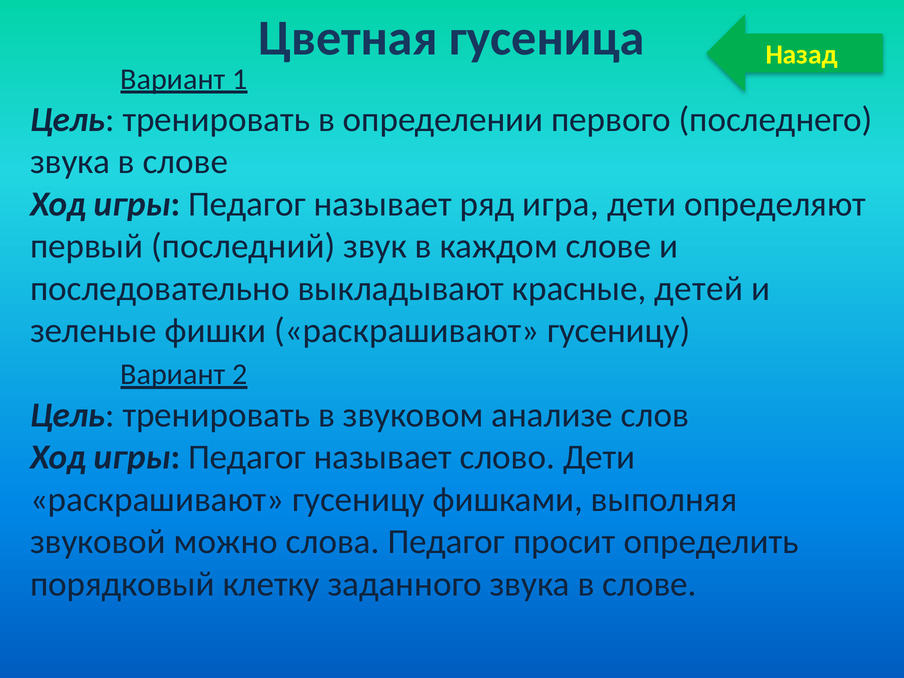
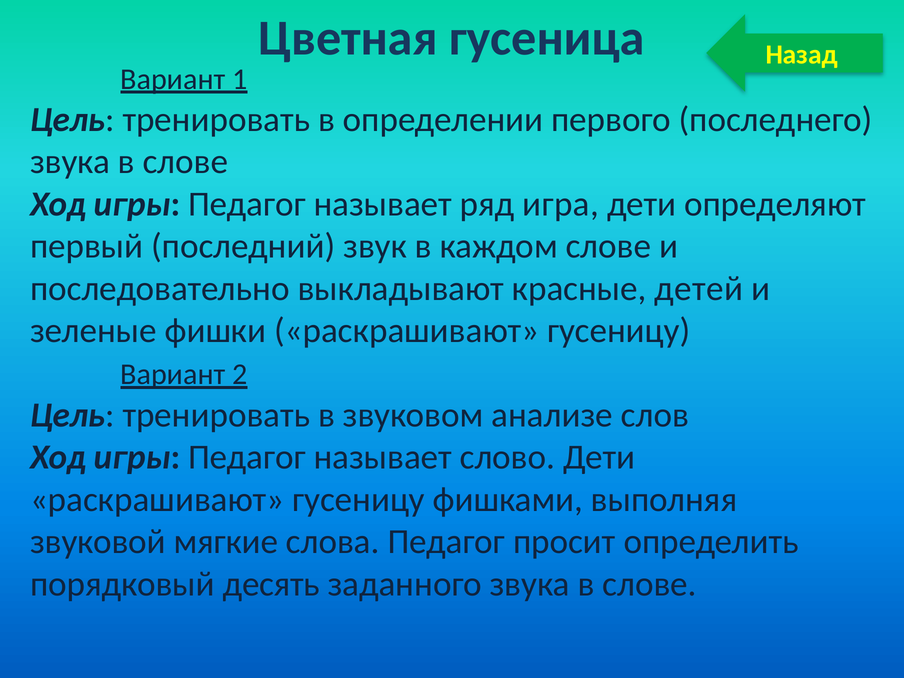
можно: можно -> мягкие
клетку: клетку -> десять
